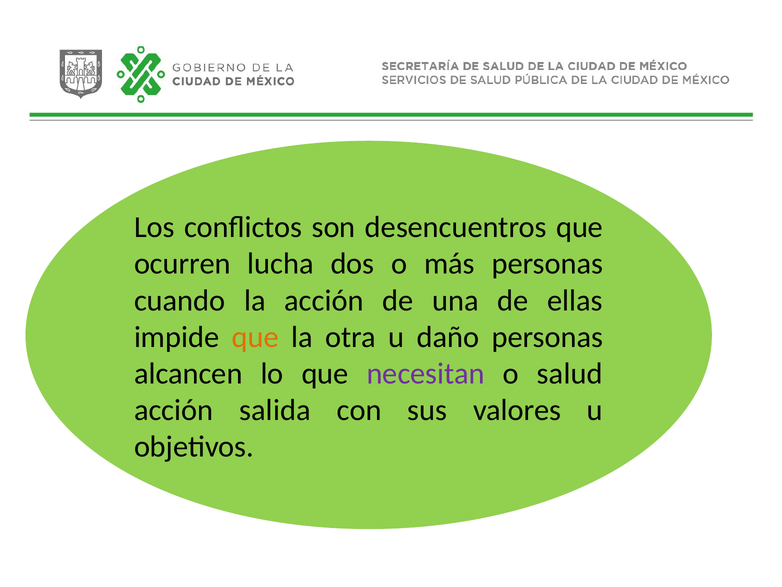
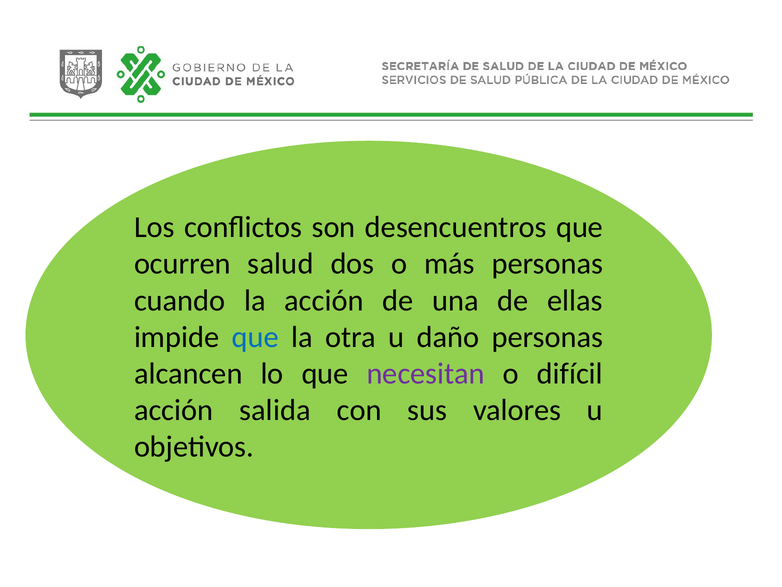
lucha: lucha -> salud
que at (255, 337) colour: orange -> blue
salud: salud -> difícil
